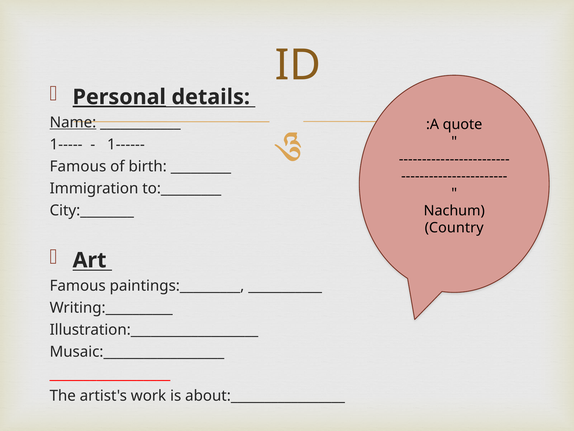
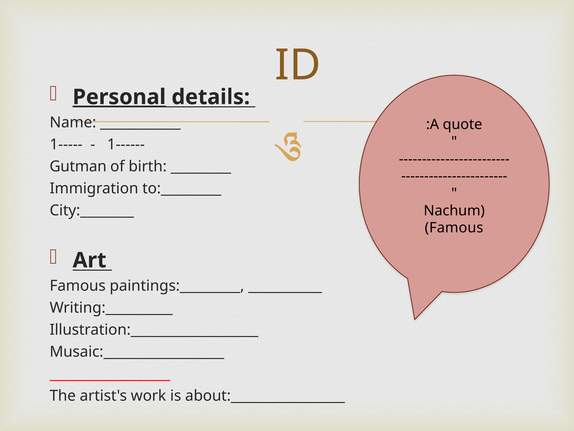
Name underline: present -> none
Famous at (78, 166): Famous -> Gutman
Country at (456, 228): Country -> Famous
